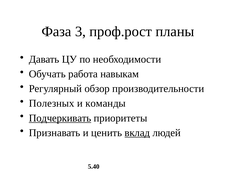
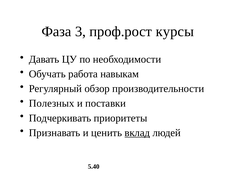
планы: планы -> курсы
команды: команды -> поставки
Подчеркивать underline: present -> none
